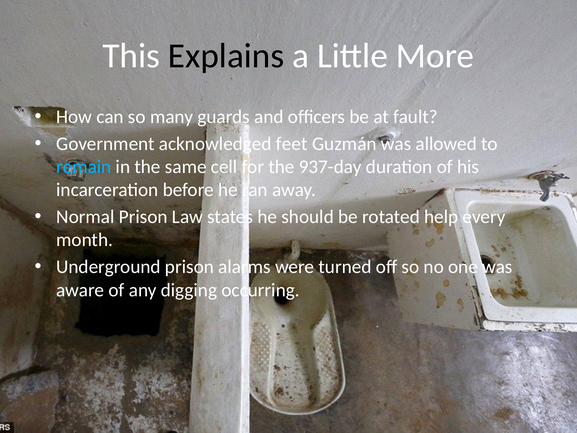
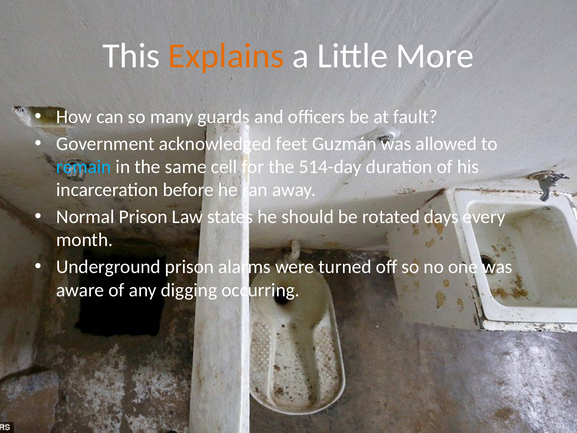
Explains colour: black -> orange
937-day: 937-day -> 514-day
help: help -> days
